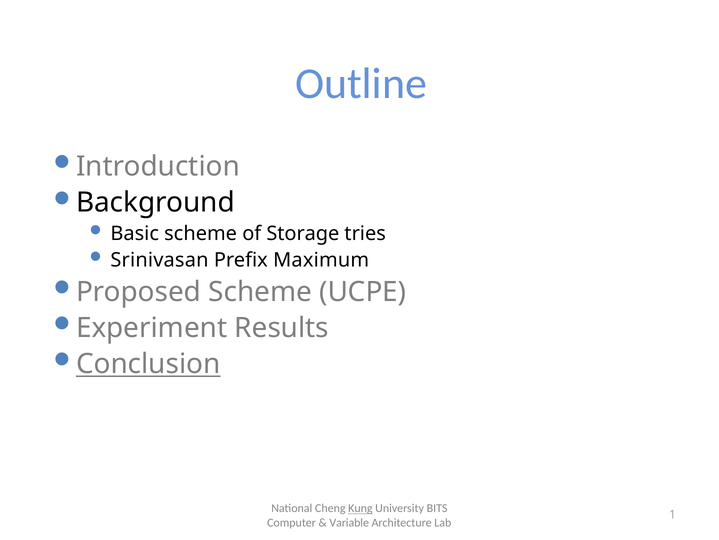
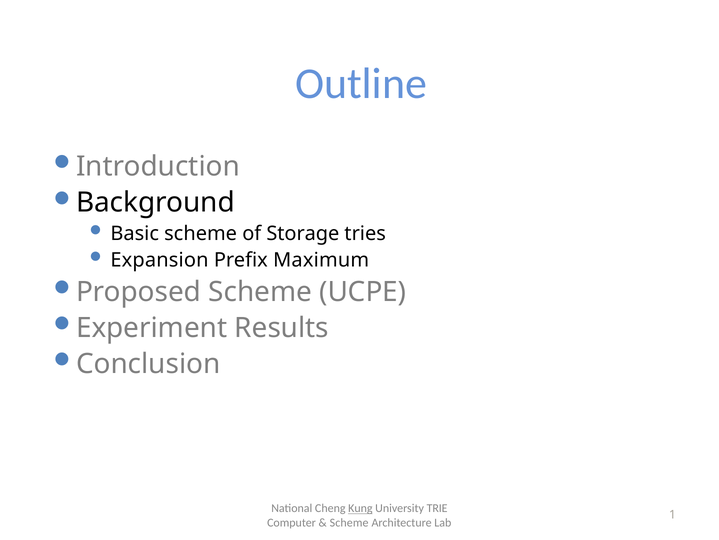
Srinivasan: Srinivasan -> Expansion
Conclusion underline: present -> none
BITS: BITS -> TRIE
Variable at (349, 522): Variable -> Scheme
